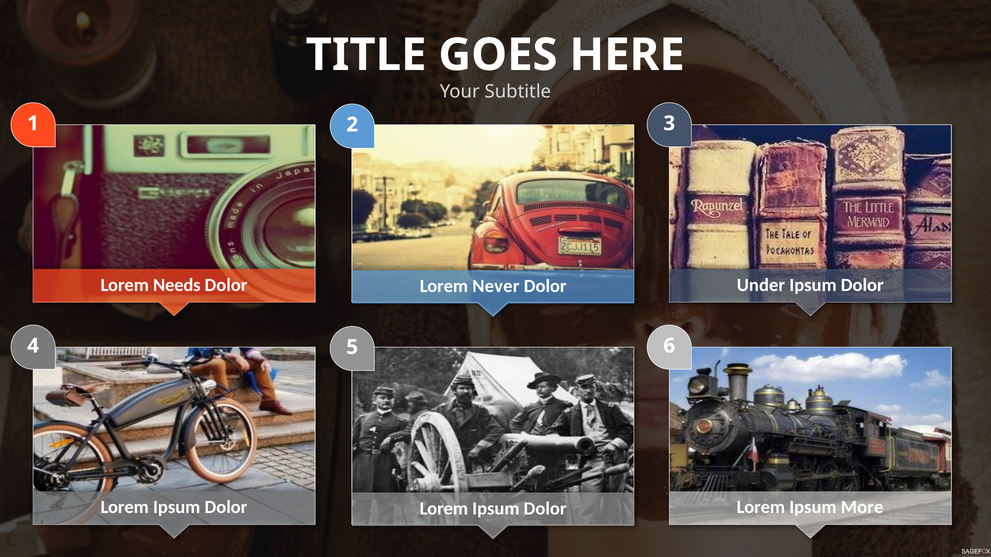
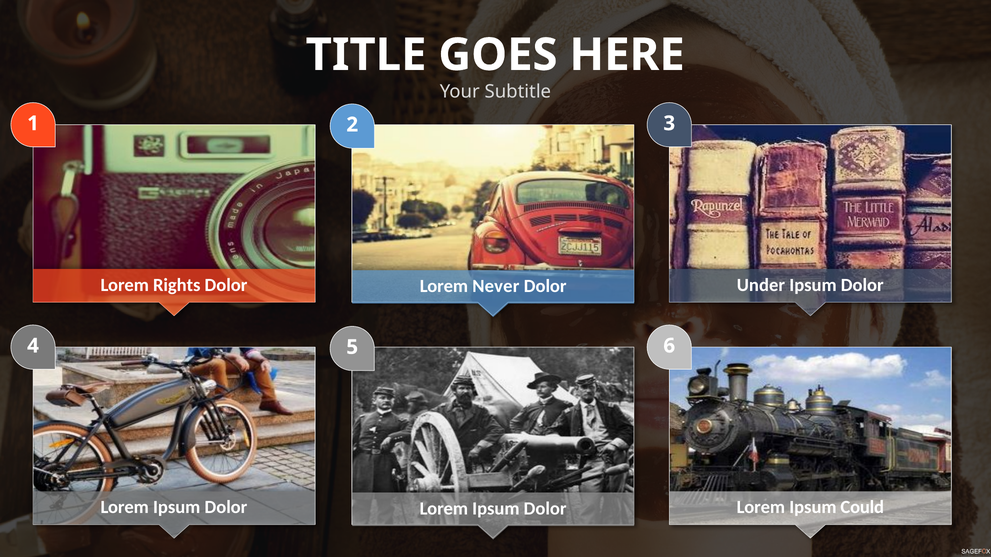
Needs: Needs -> Rights
More: More -> Could
